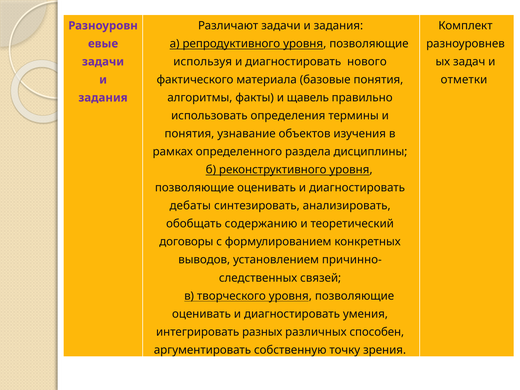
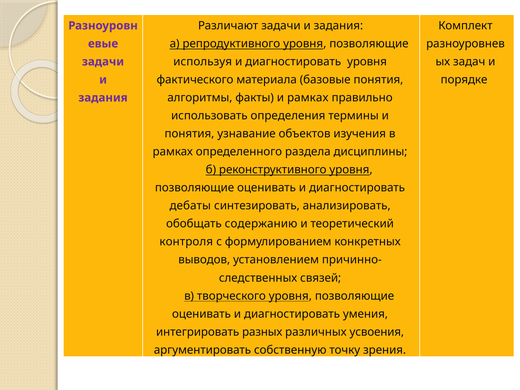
диагностировать нового: нового -> уровня
отметки: отметки -> порядке
и щавель: щавель -> рамках
договоры: договоры -> контроля
способен: способен -> усвоения
